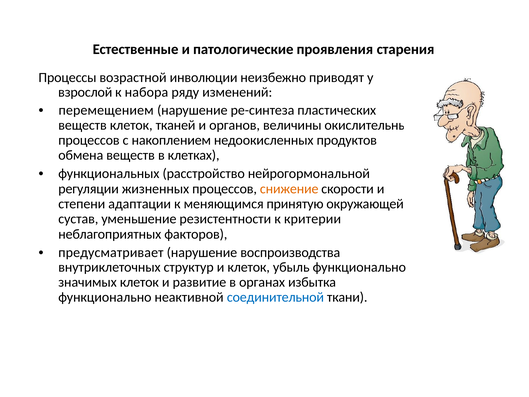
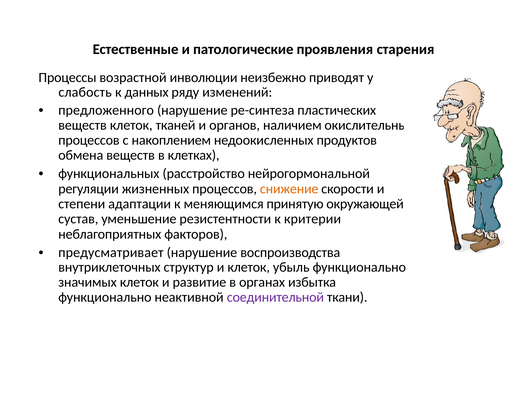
взрослой: взрослой -> слабость
набора: набора -> данных
перемещением: перемещением -> предложенного
величины: величины -> наличием
соединительной colour: blue -> purple
